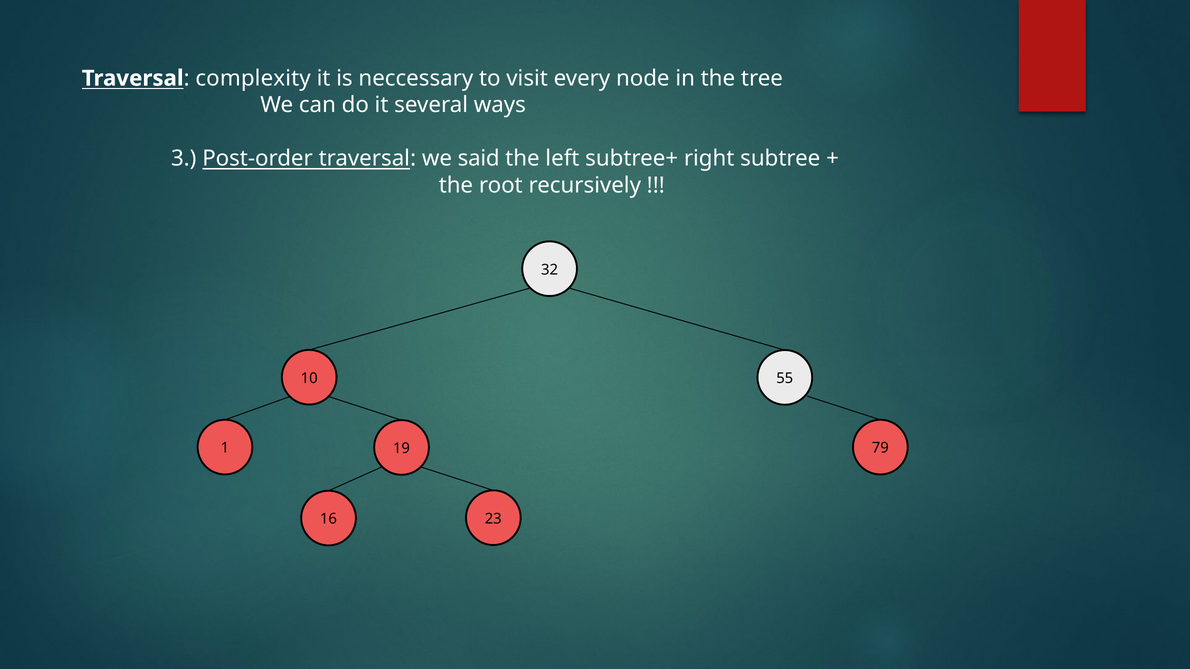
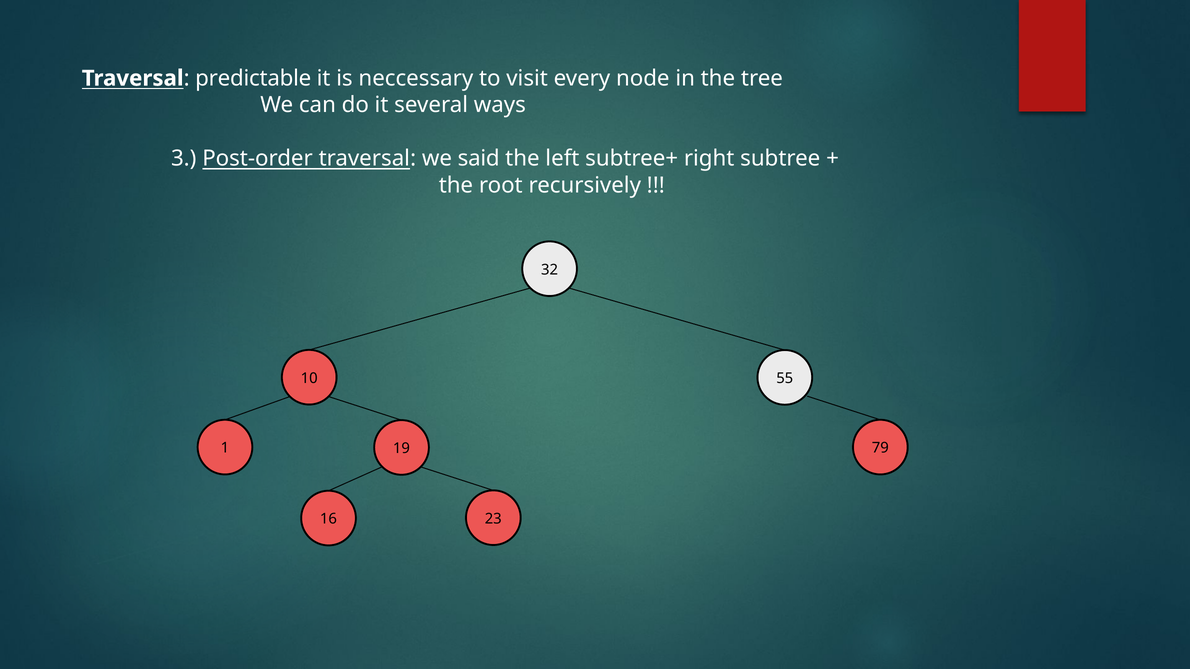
complexity: complexity -> predictable
